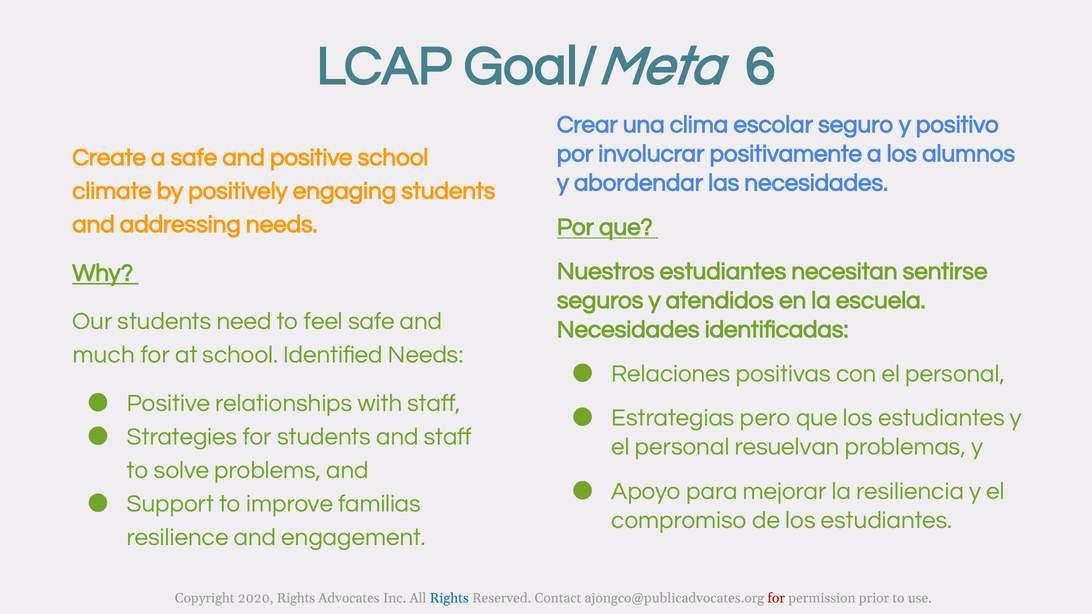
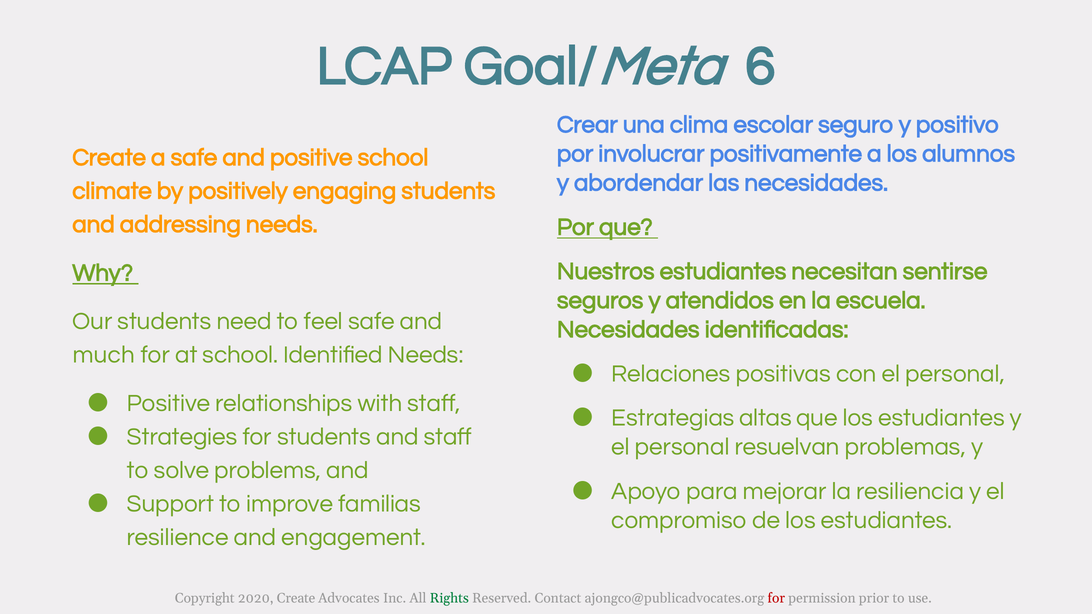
pero: pero -> altas
2020 Rights: Rights -> Create
Rights at (449, 598) colour: blue -> green
